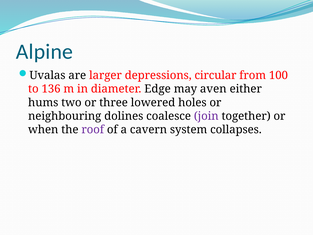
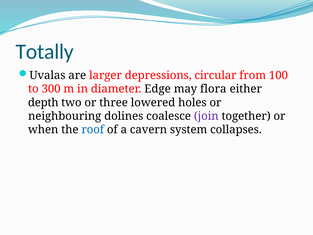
Alpine: Alpine -> Totally
136: 136 -> 300
aven: aven -> flora
hums: hums -> depth
roof colour: purple -> blue
